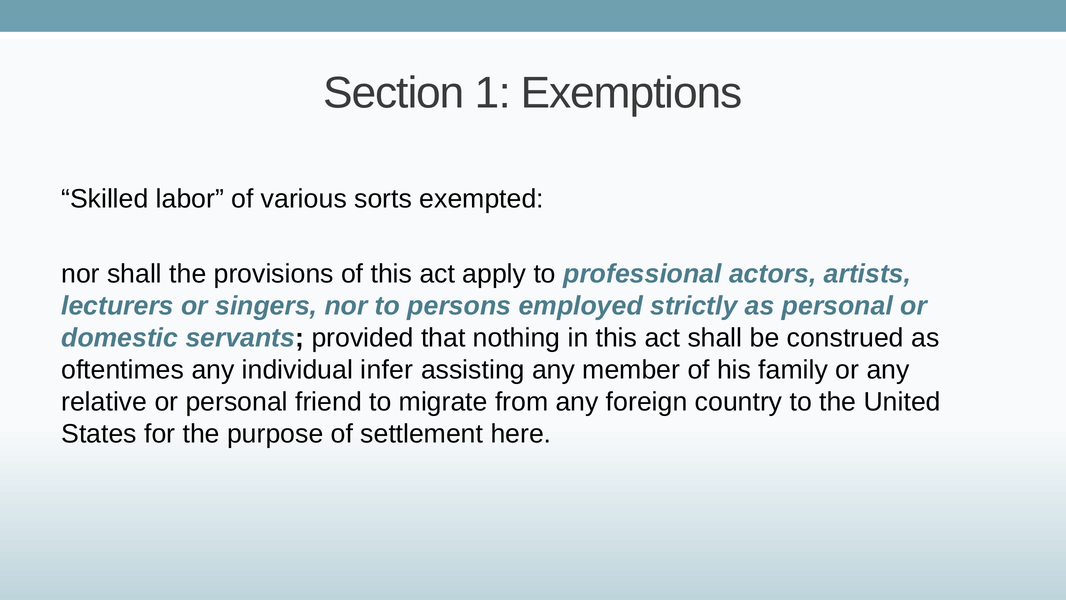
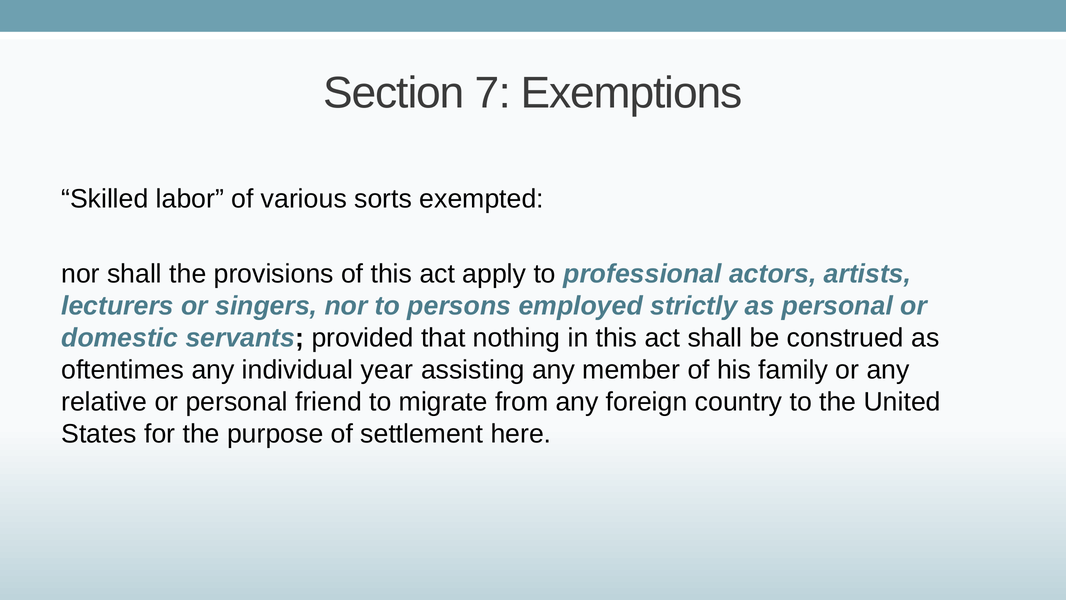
1: 1 -> 7
infer: infer -> year
